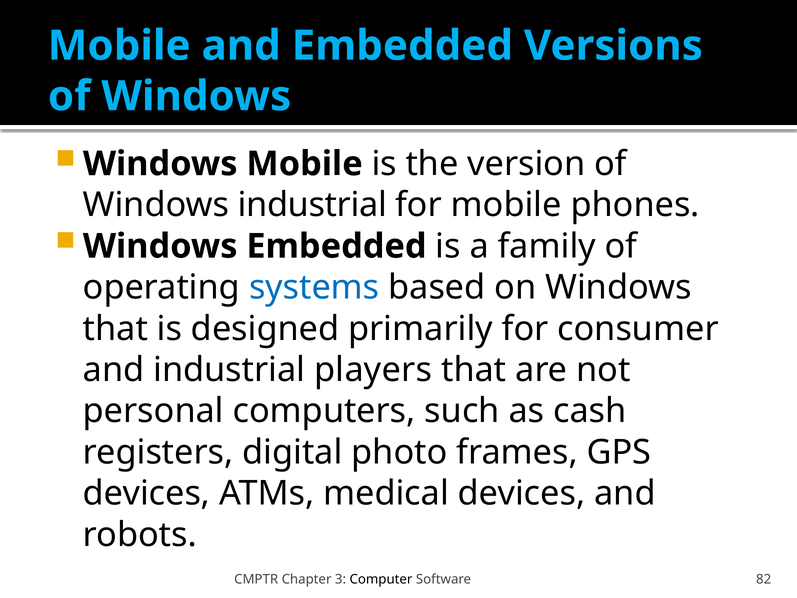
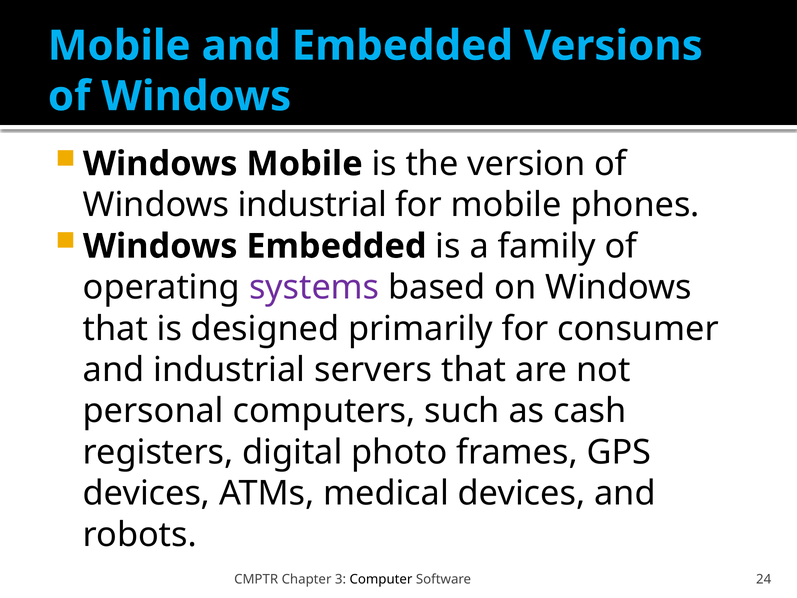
systems colour: blue -> purple
players: players -> servers
82: 82 -> 24
